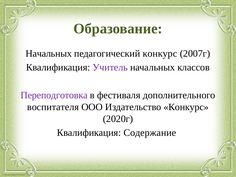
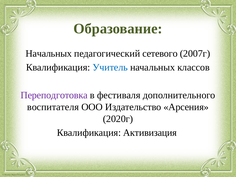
педагогический конкурс: конкурс -> сетевого
Учитель colour: purple -> blue
Издательство Конкурс: Конкурс -> Арсения
Содержание: Содержание -> Активизация
